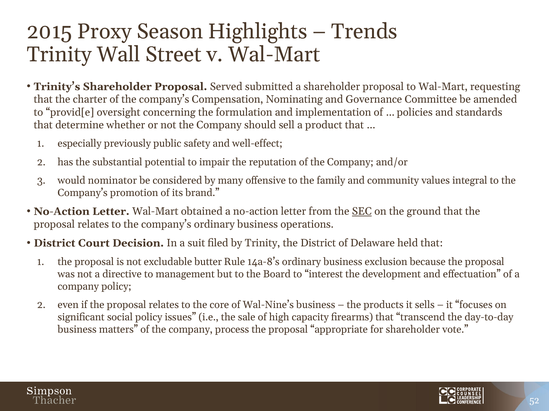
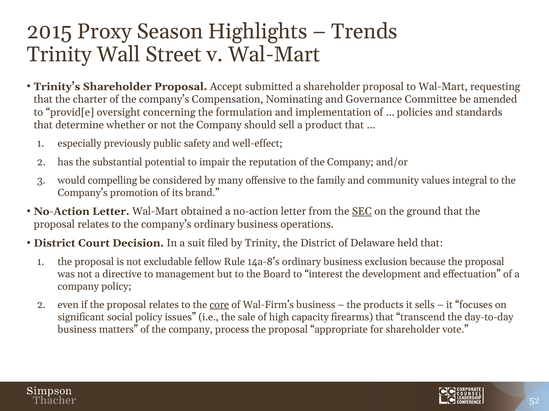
Served: Served -> Accept
nominator: nominator -> compelling
butter: butter -> fellow
core underline: none -> present
Wal-Nine’s: Wal-Nine’s -> Wal-Firm’s
